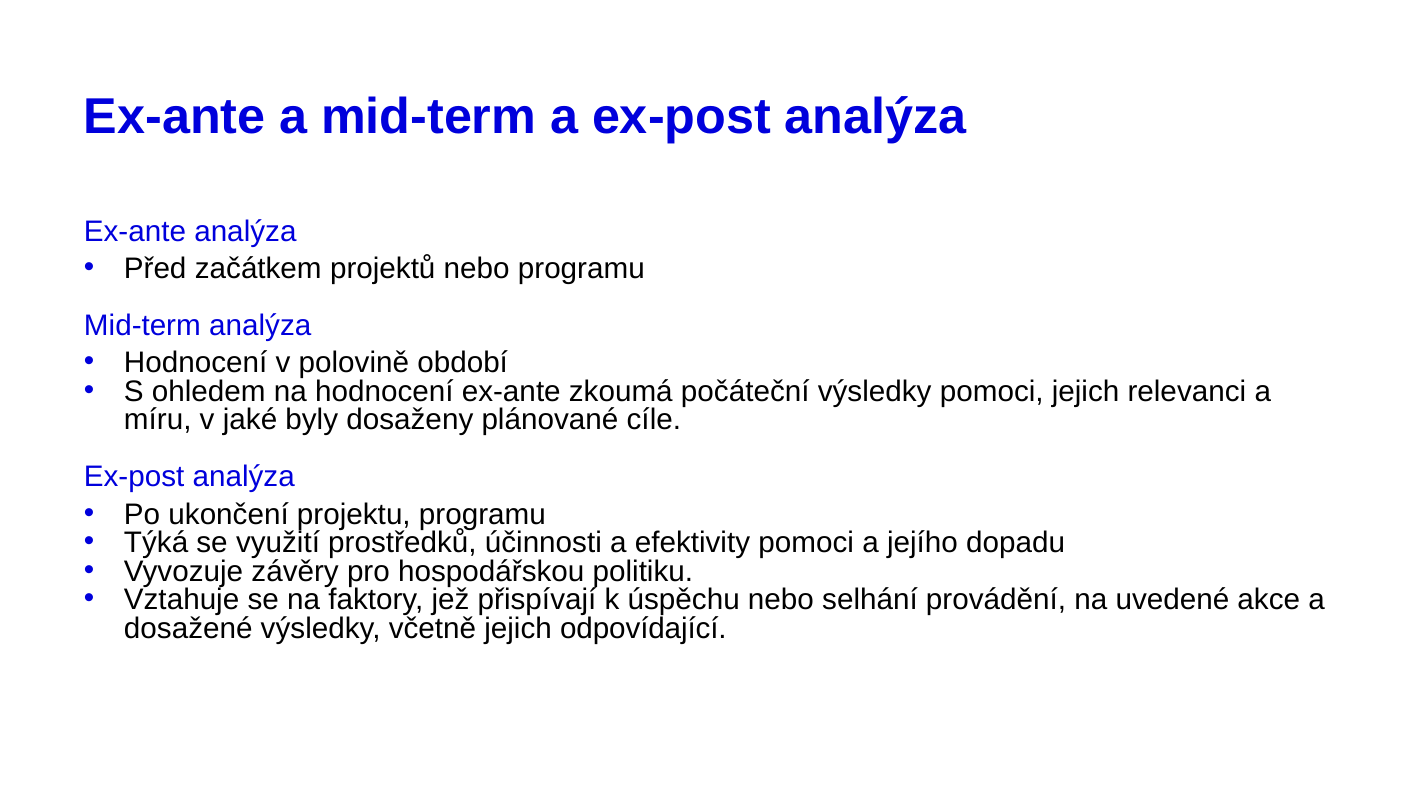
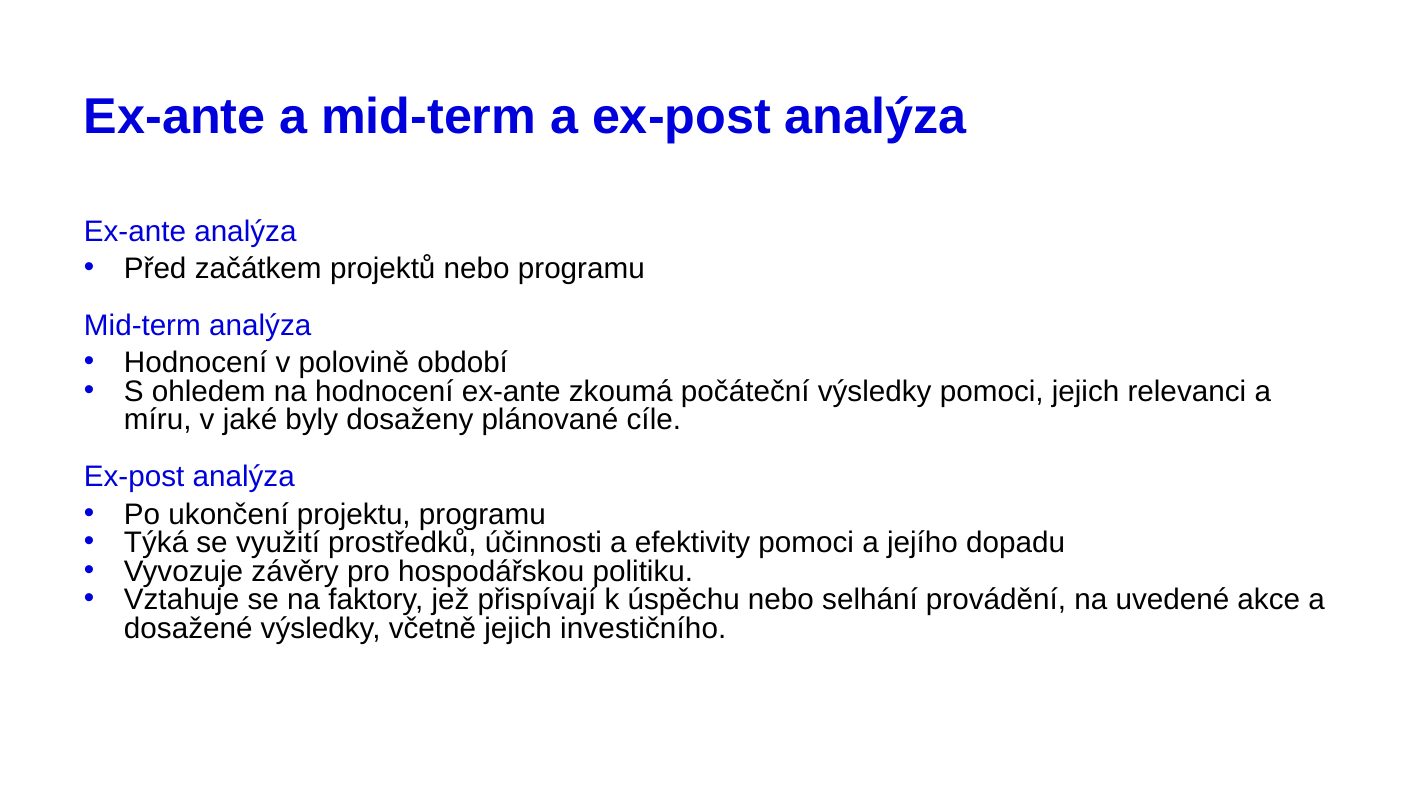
odpovídající: odpovídající -> investičního
